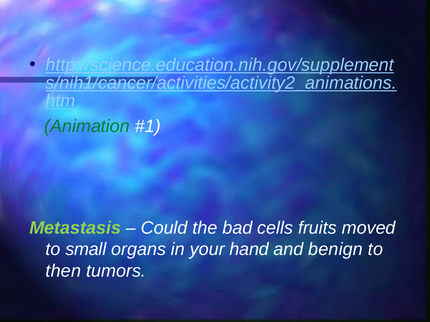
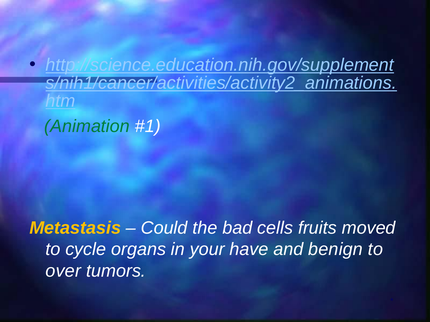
Metastasis colour: light green -> yellow
small: small -> cycle
hand: hand -> have
then: then -> over
